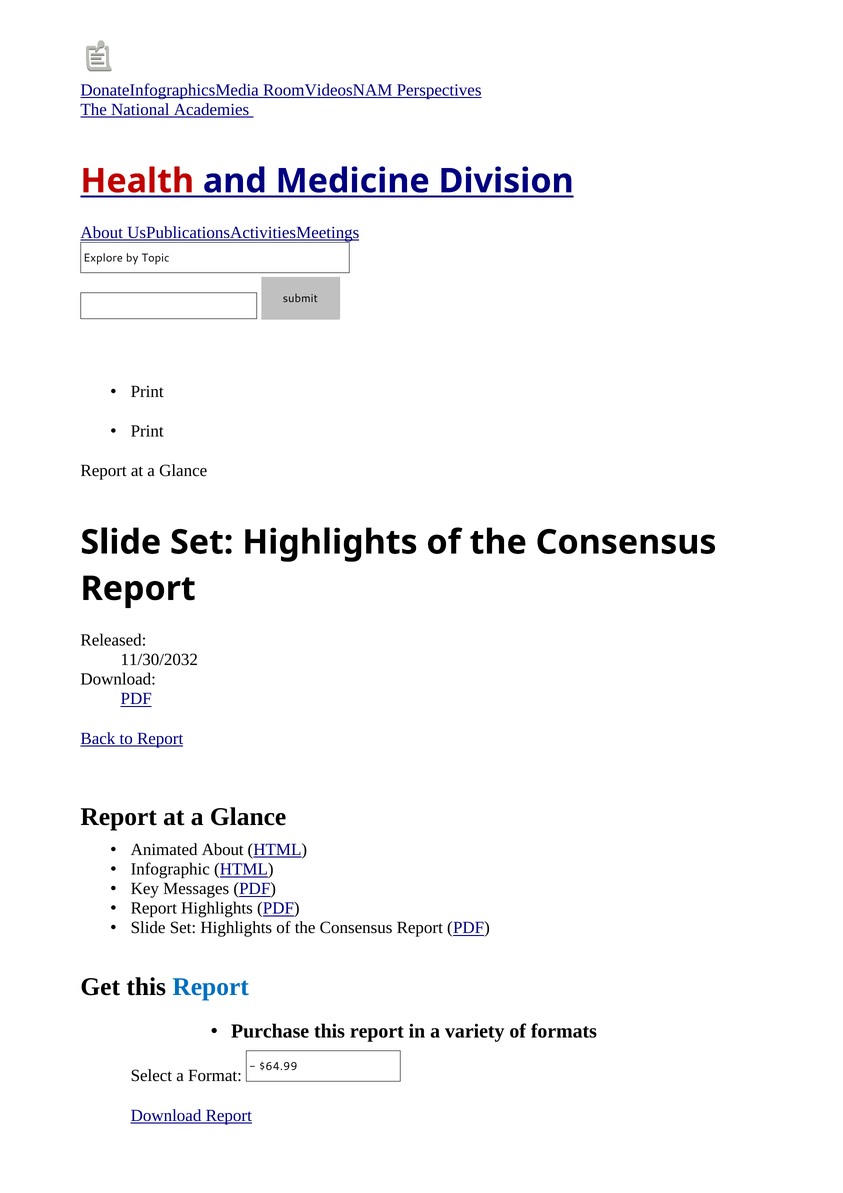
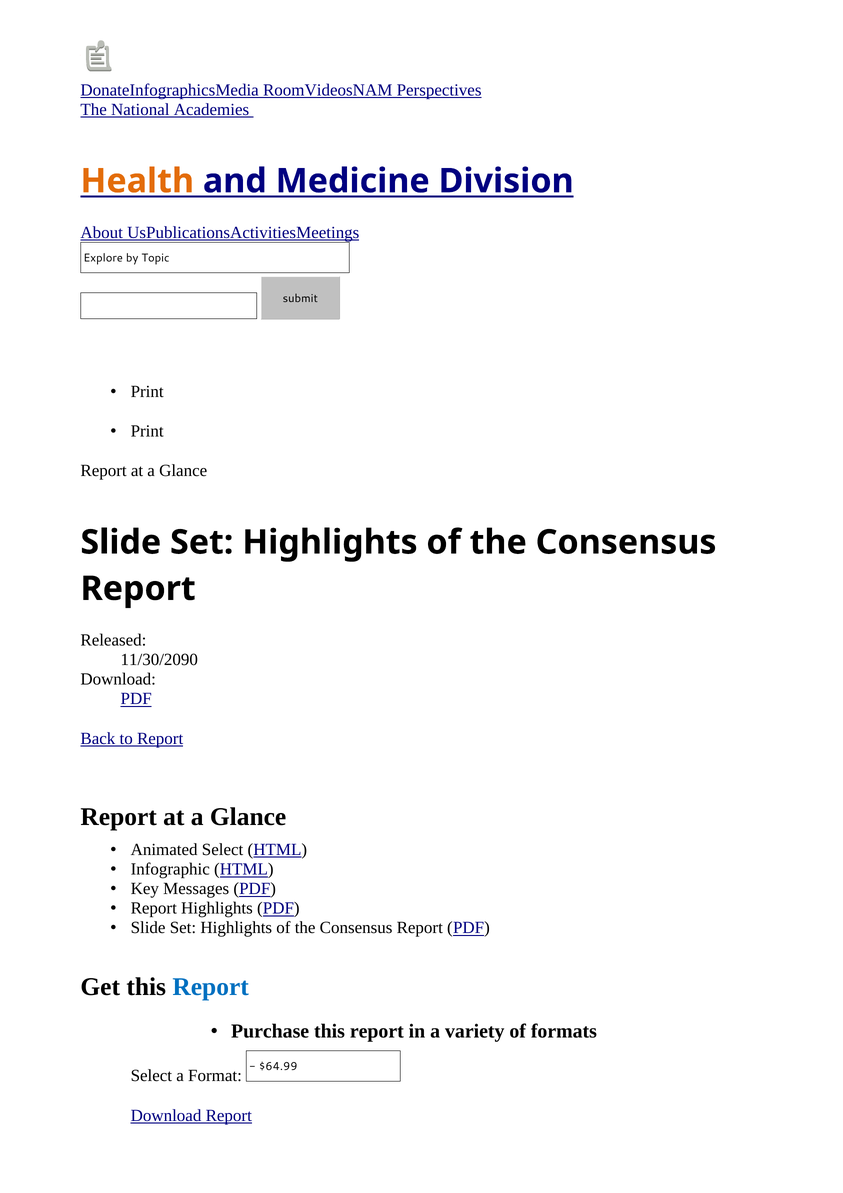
Health colour: red -> orange
11/30/2032: 11/30/2032 -> 11/30/2090
Animated About: About -> Select
